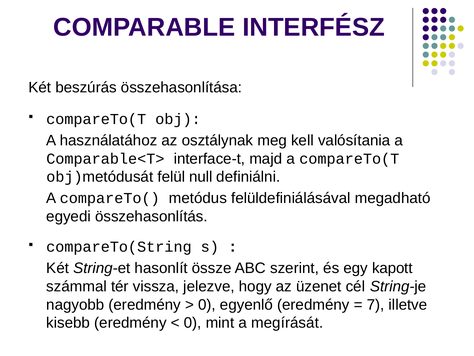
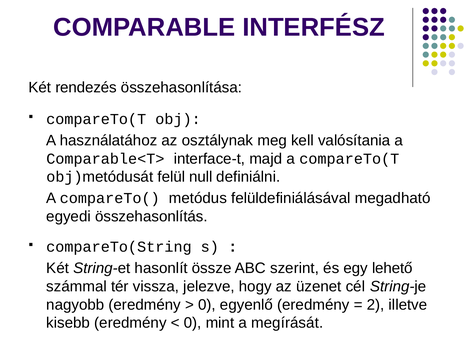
beszúrás: beszúrás -> rendezés
kapott: kapott -> lehető
7: 7 -> 2
